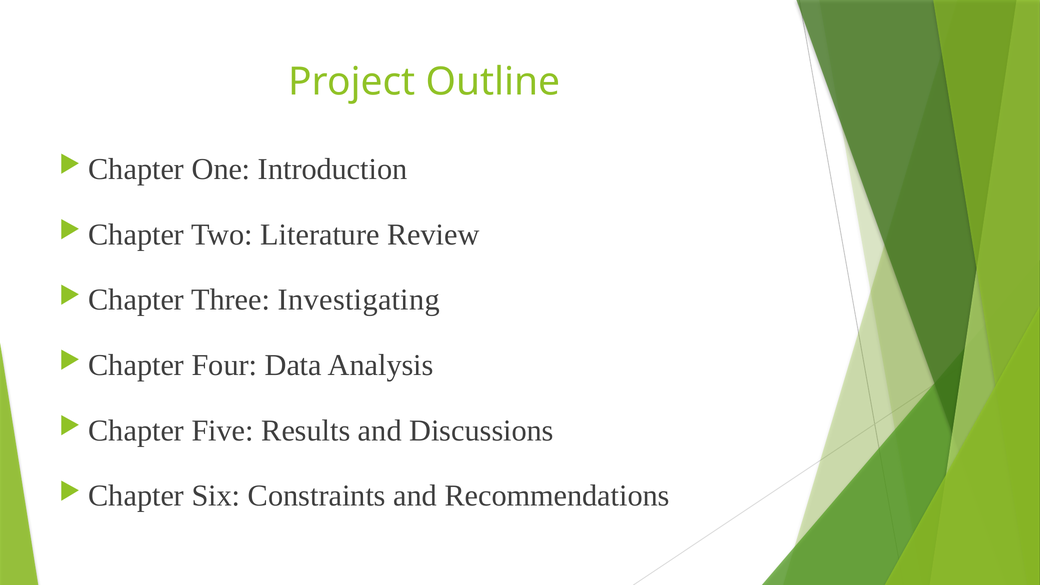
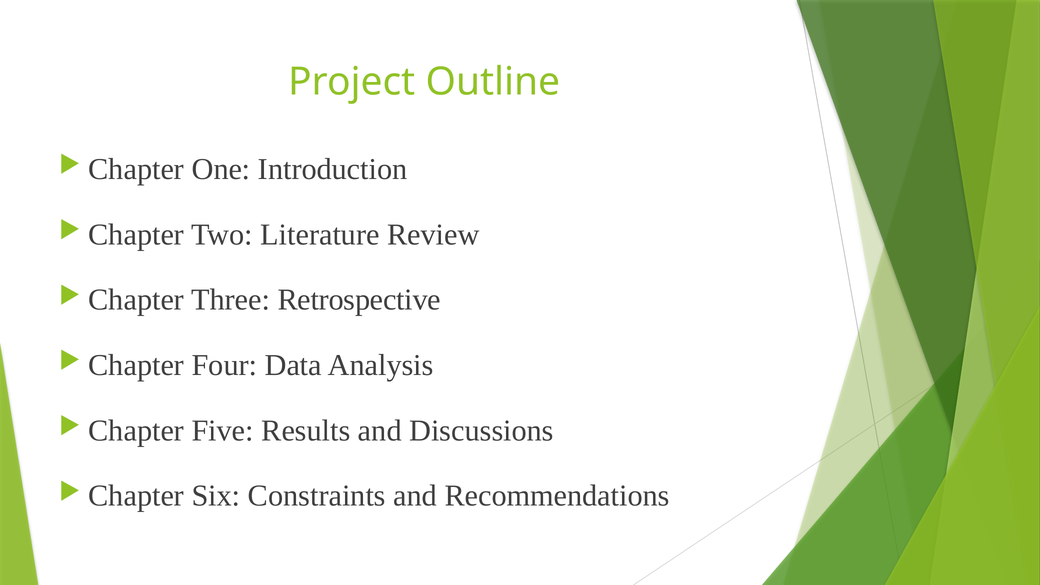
Investigating: Investigating -> Retrospective
